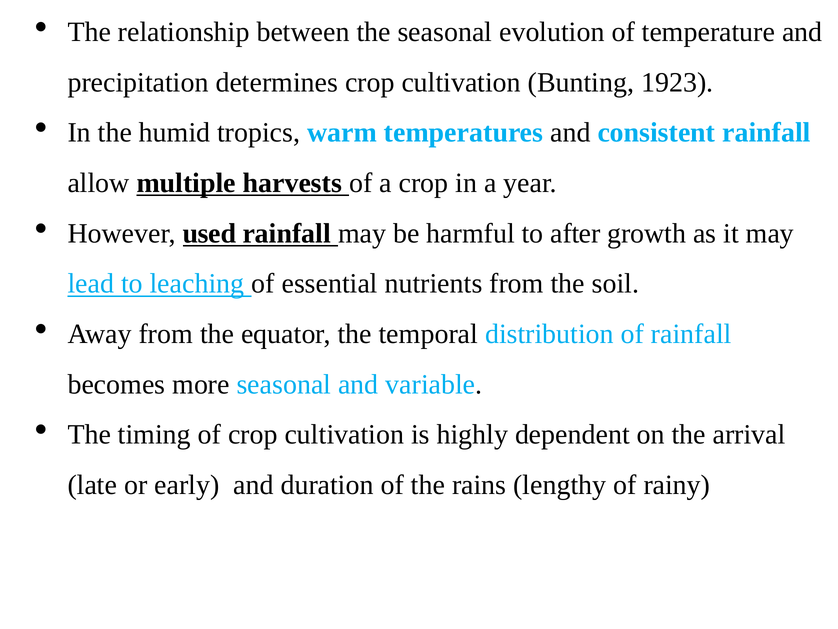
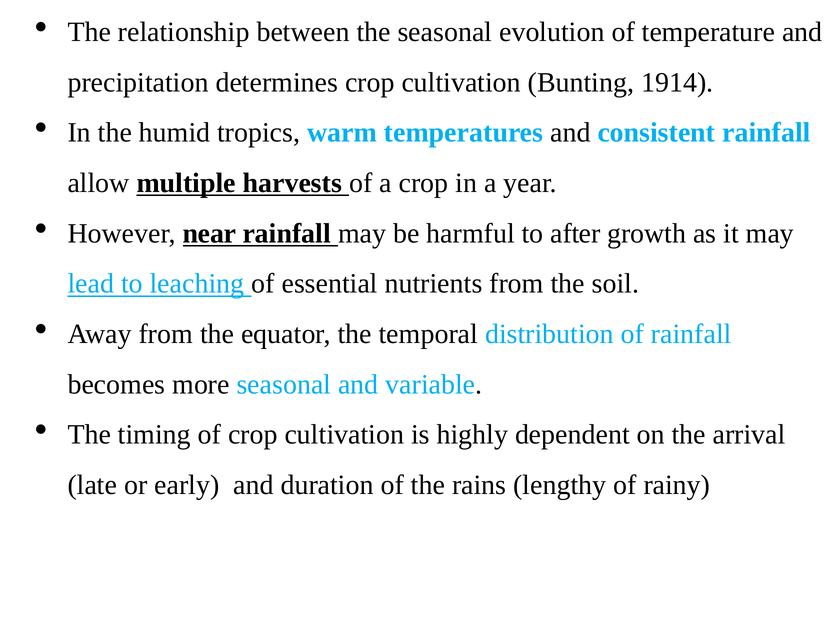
1923: 1923 -> 1914
used: used -> near
